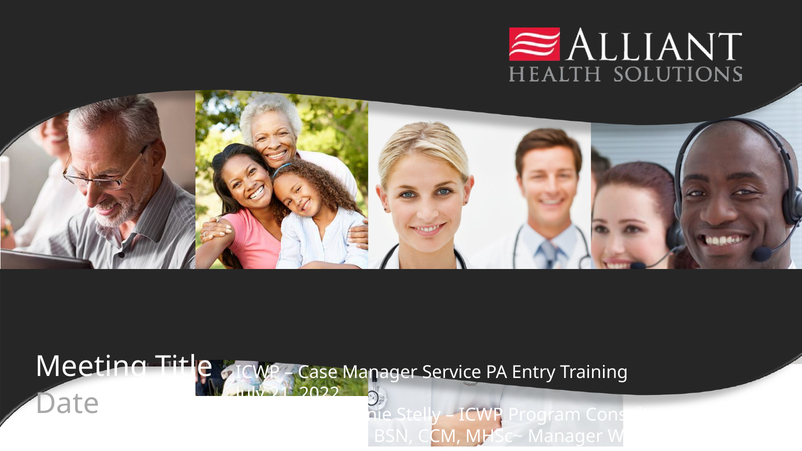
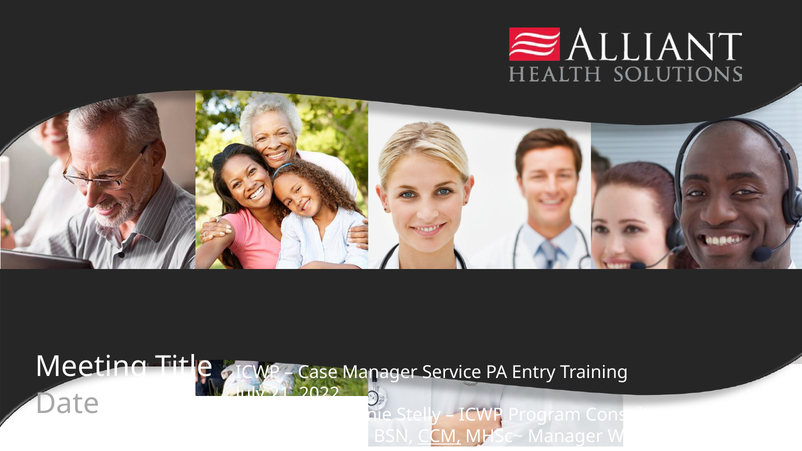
CCM underline: none -> present
